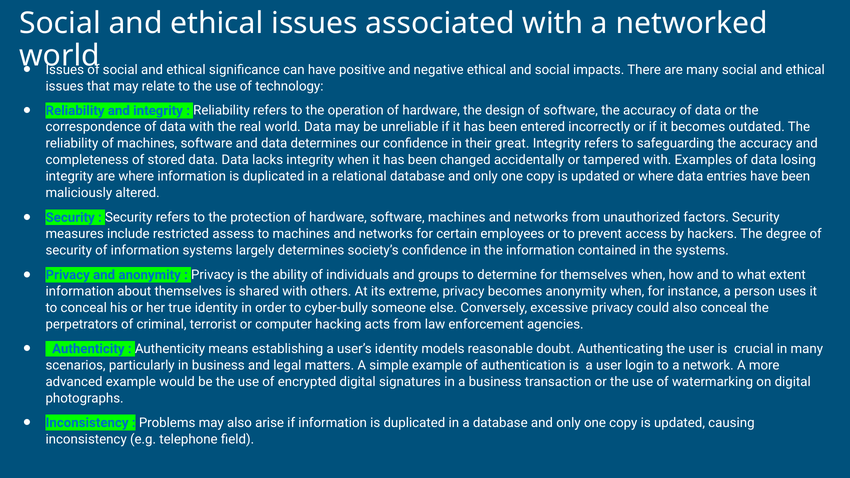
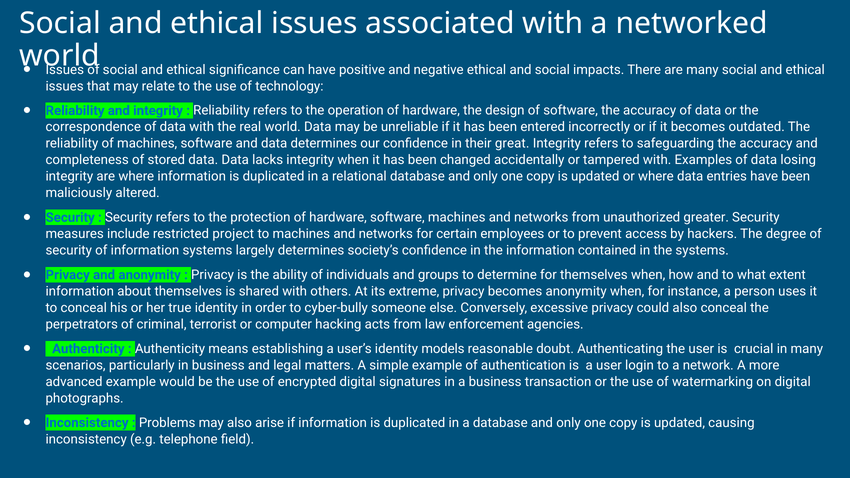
factors: factors -> greater
assess: assess -> project
